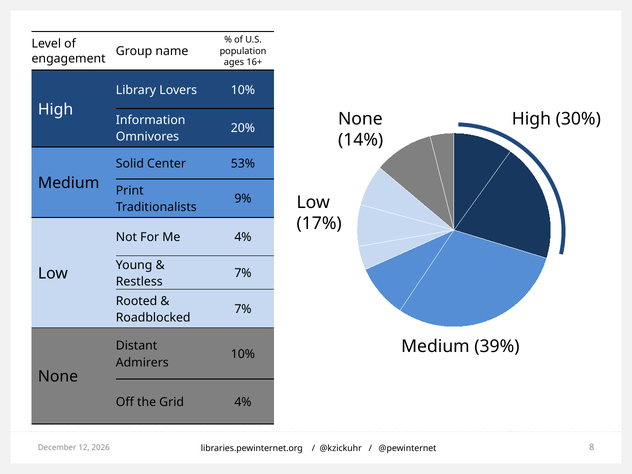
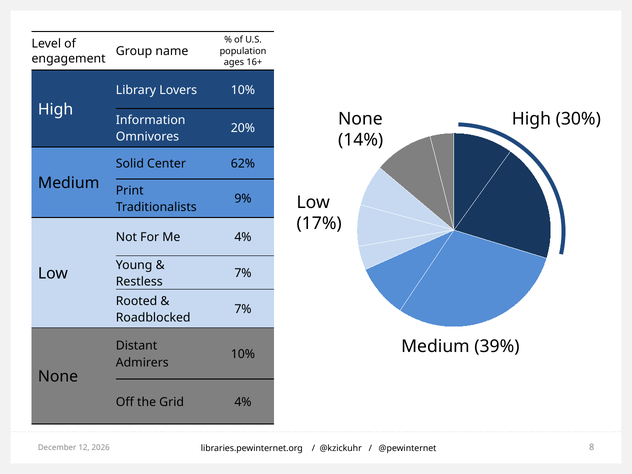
53%: 53% -> 62%
